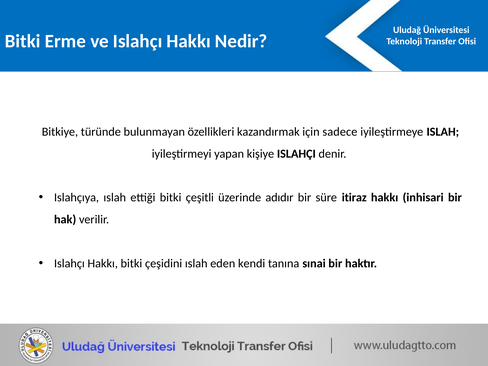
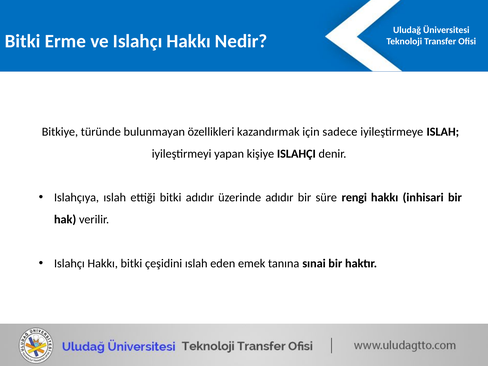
bitki çeşitli: çeşitli -> adıdır
itiraz: itiraz -> rengi
kendi: kendi -> emek
